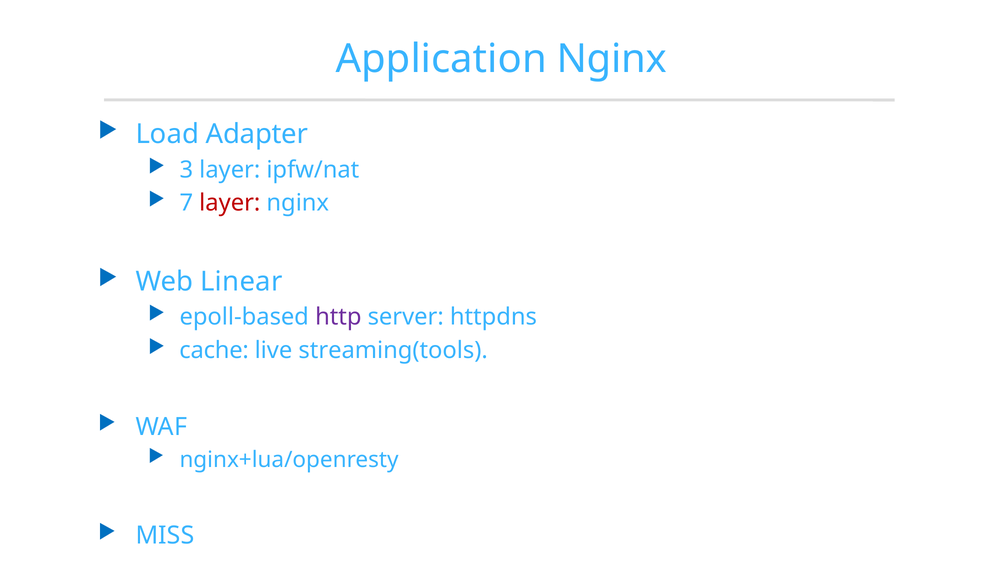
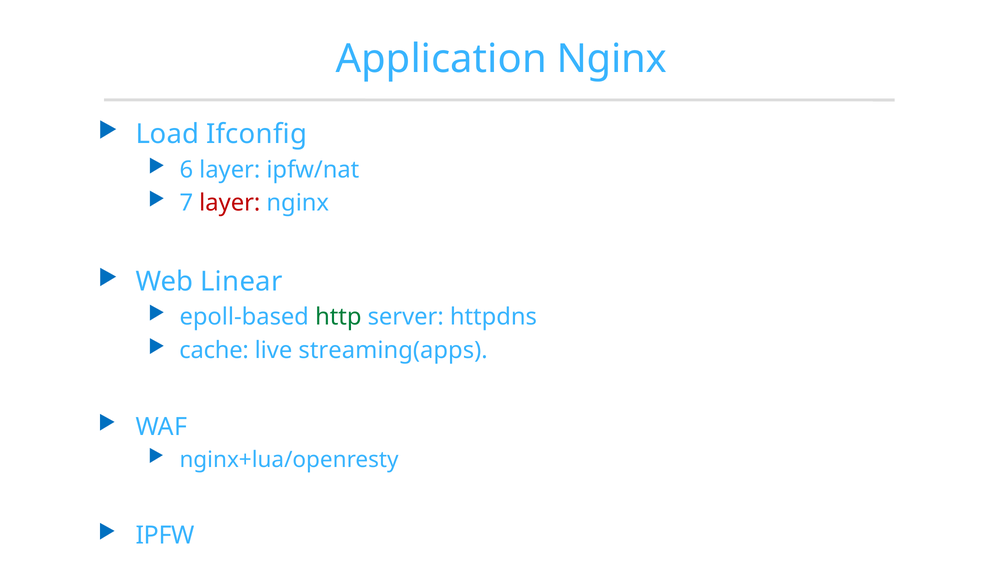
Adapter: Adapter -> Ifconfig
3: 3 -> 6
http colour: purple -> green
streaming(tools: streaming(tools -> streaming(apps
MISS: MISS -> IPFW
